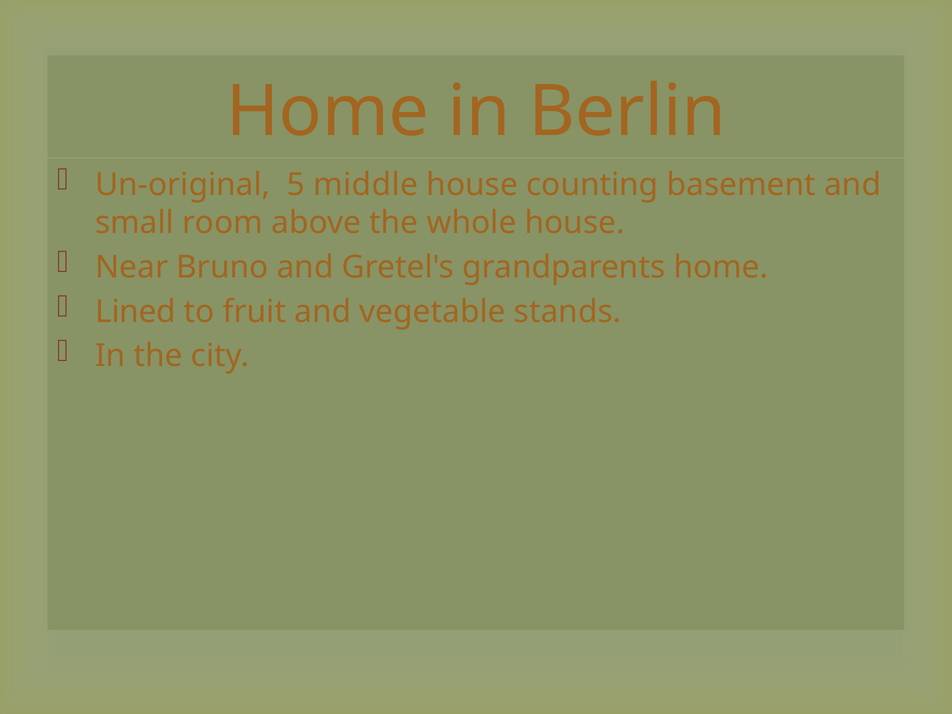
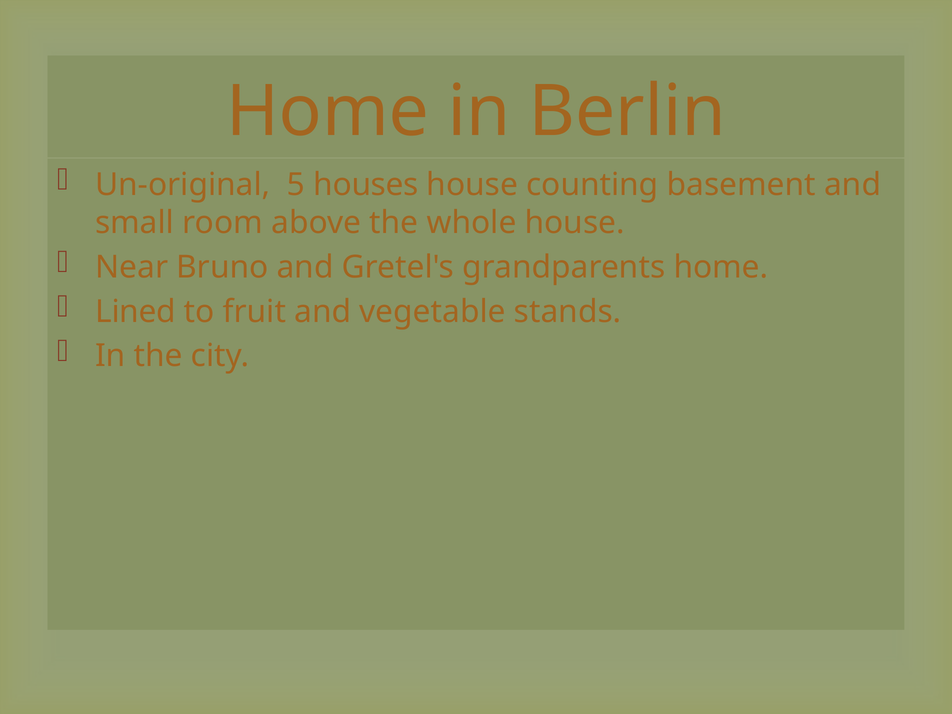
middle: middle -> houses
